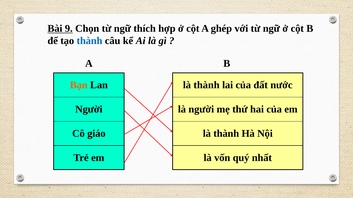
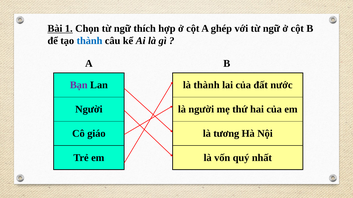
9: 9 -> 1
Bạn colour: orange -> purple
thành at (226, 134): thành -> tương
